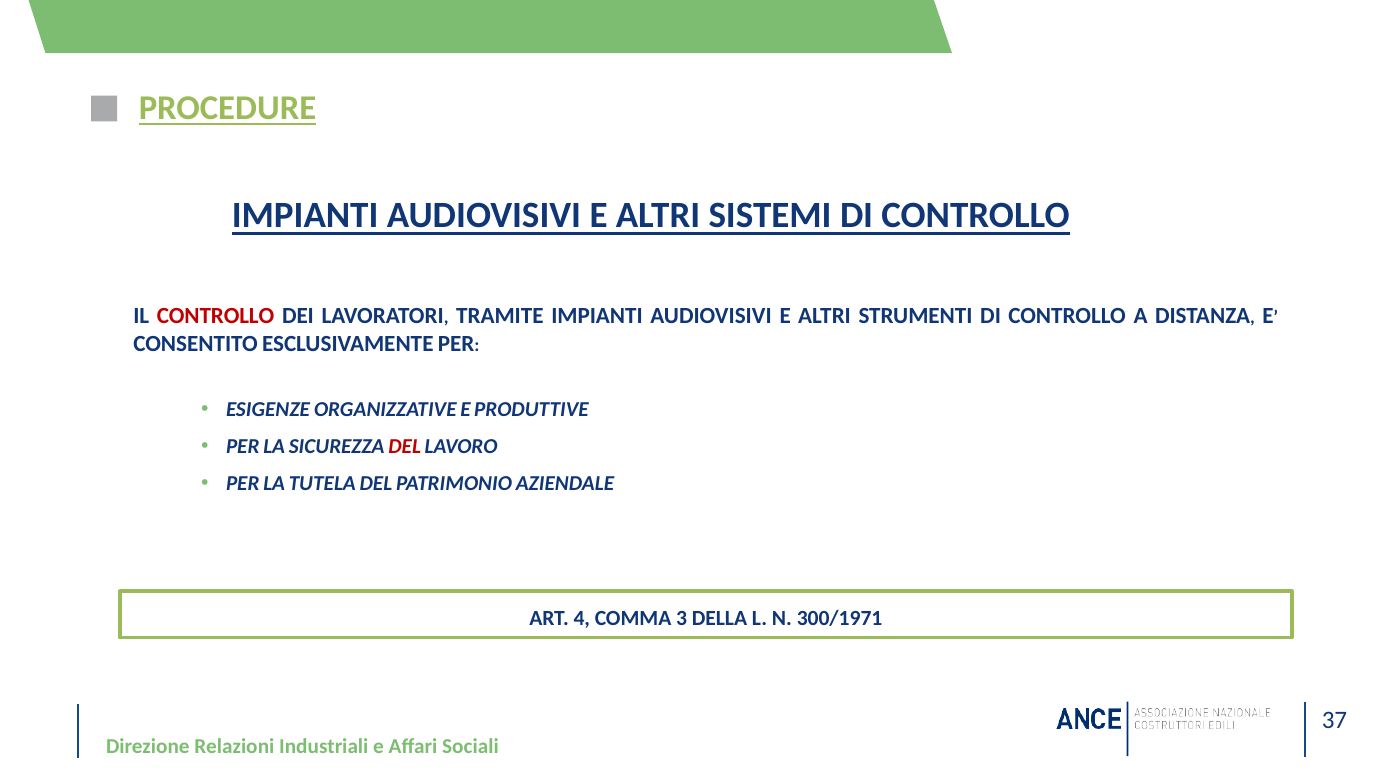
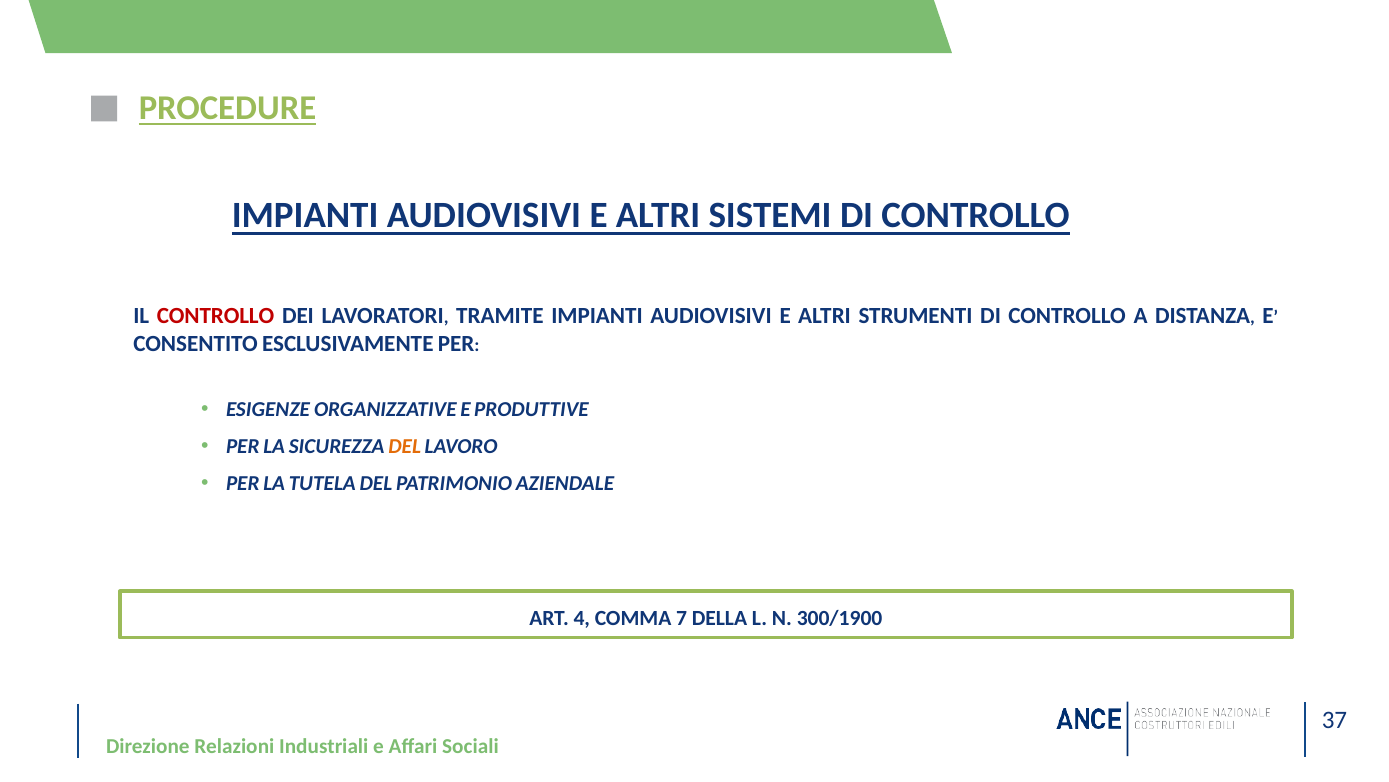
DEL at (405, 447) colour: red -> orange
3: 3 -> 7
300/1971: 300/1971 -> 300/1900
